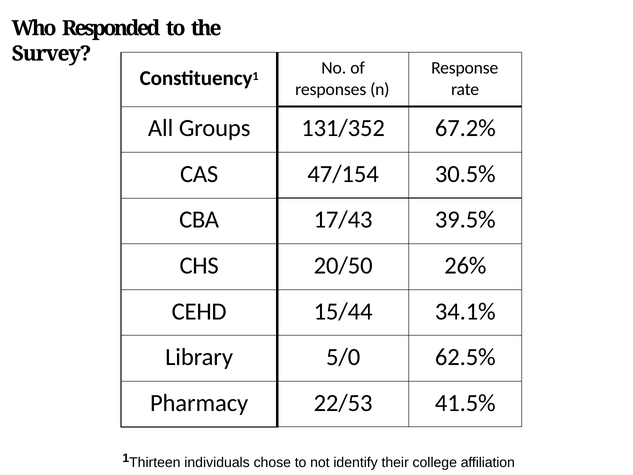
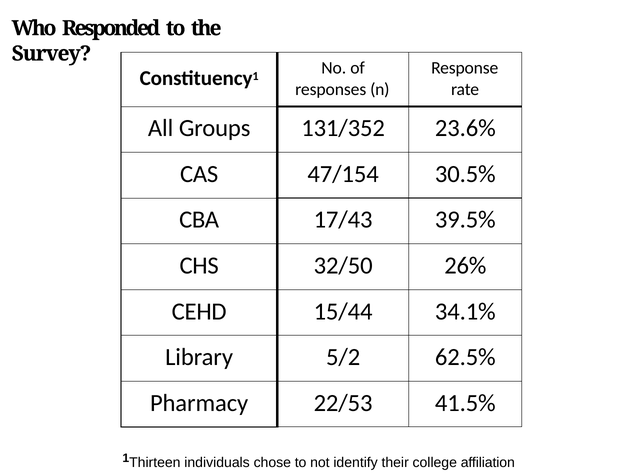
67.2%: 67.2% -> 23.6%
20/50: 20/50 -> 32/50
5/0: 5/0 -> 5/2
